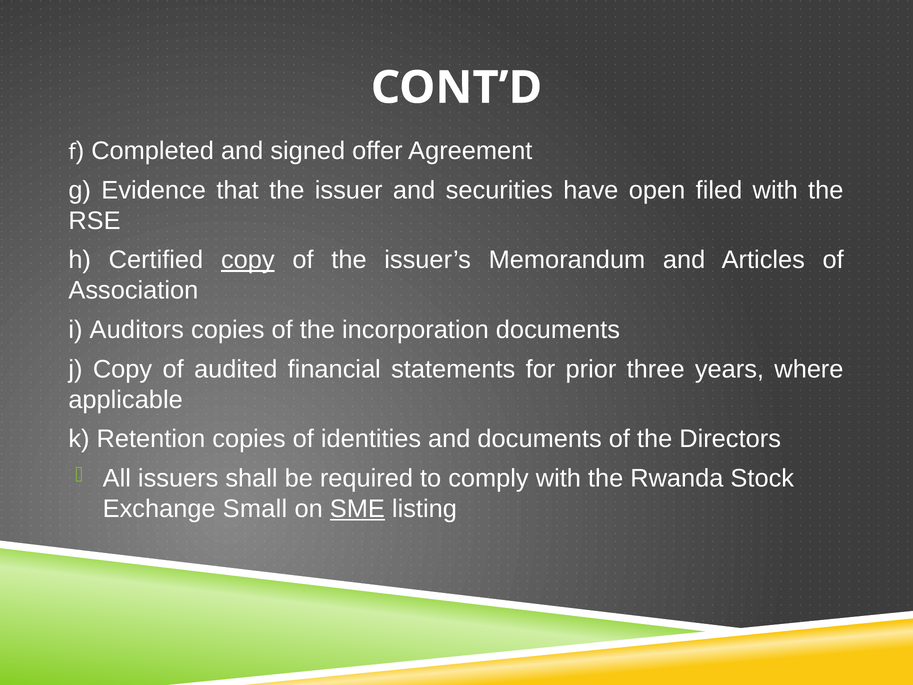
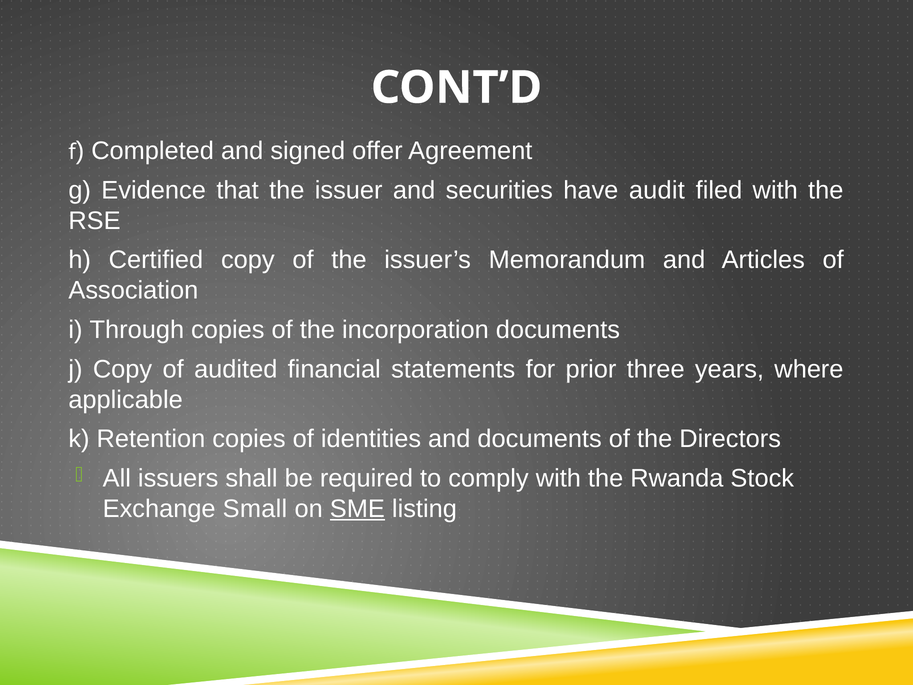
open: open -> audit
copy at (248, 260) underline: present -> none
Auditors: Auditors -> Through
